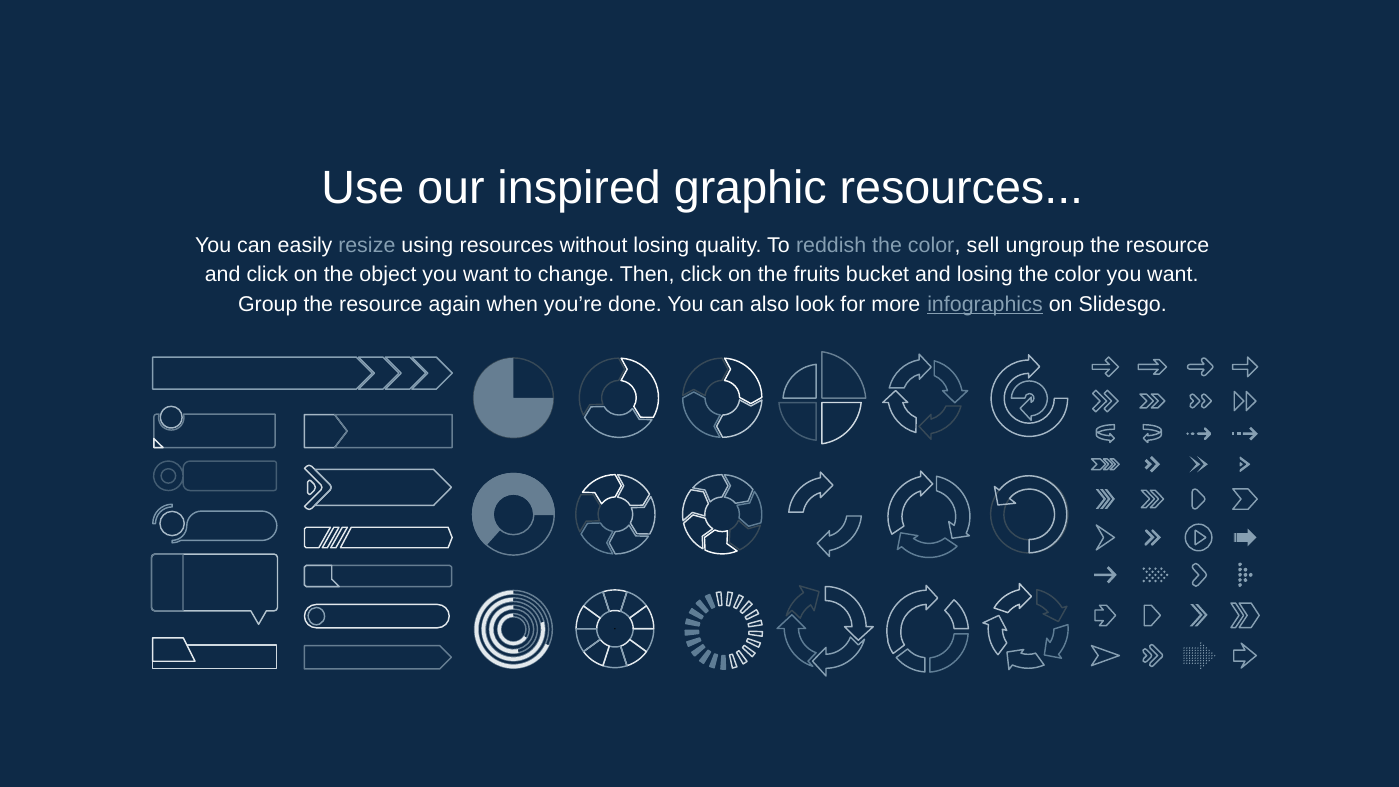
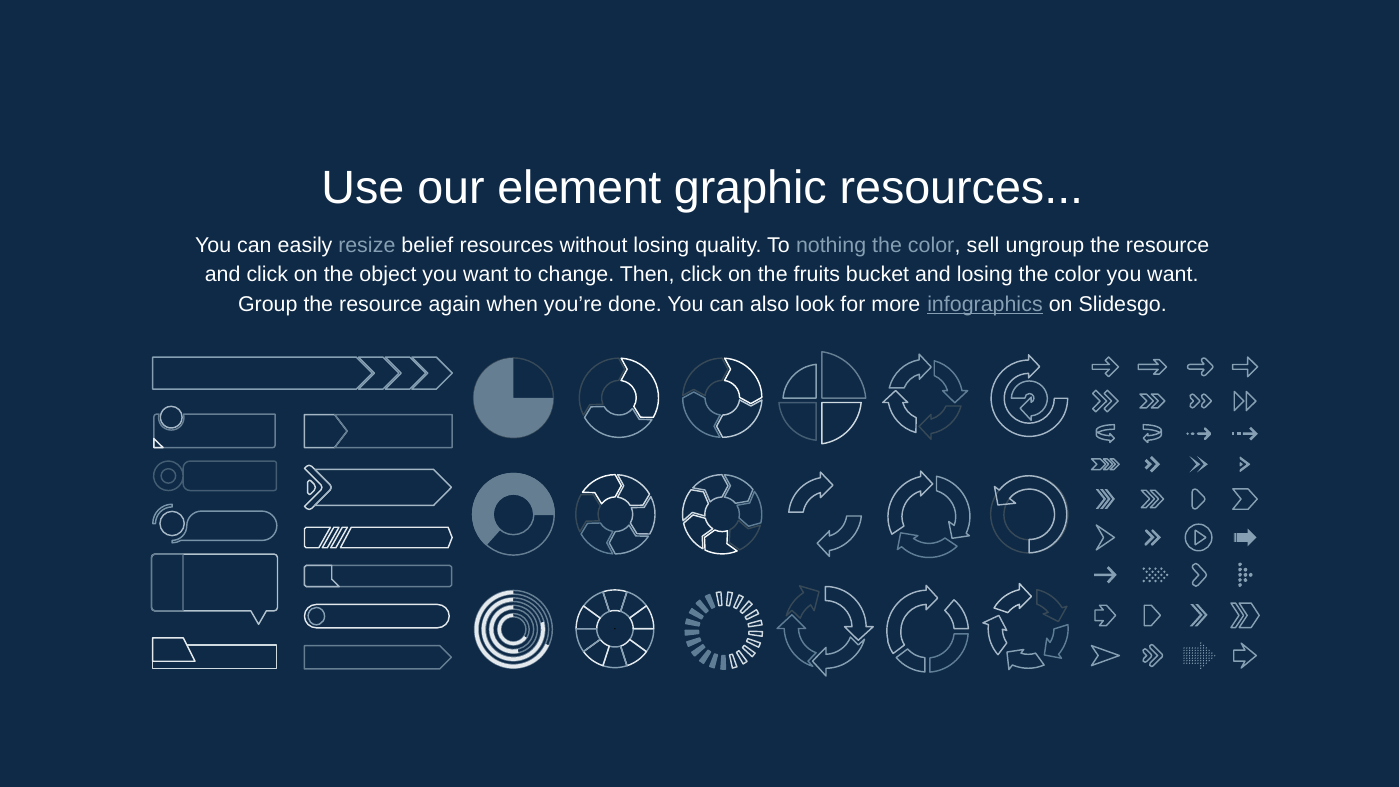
inspired: inspired -> element
using: using -> belief
reddish: reddish -> nothing
